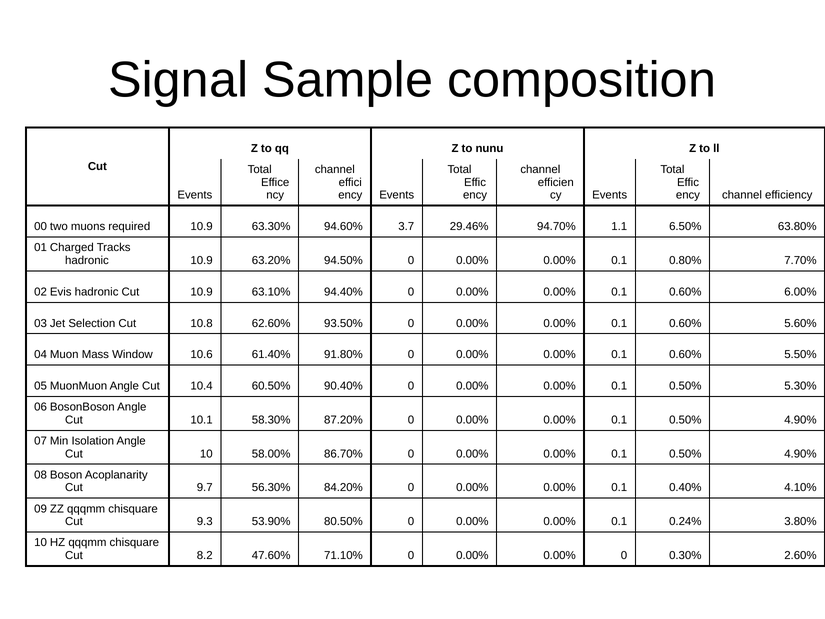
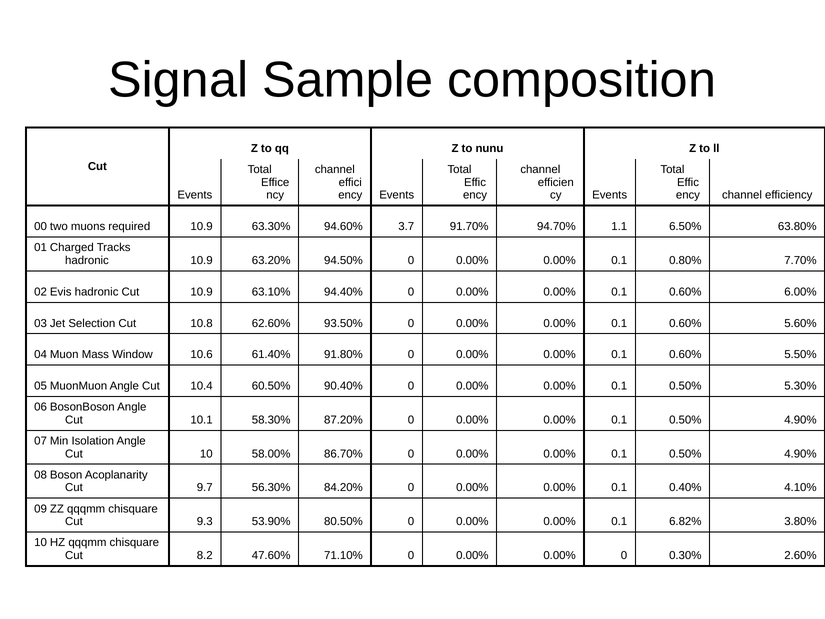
29.46%: 29.46% -> 91.70%
0.24%: 0.24% -> 6.82%
